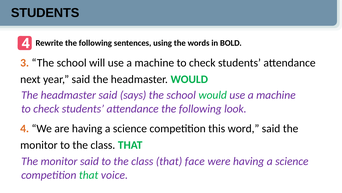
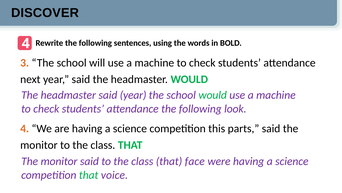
STUDENTS at (45, 13): STUDENTS -> DISCOVER
said says: says -> year
word: word -> parts
